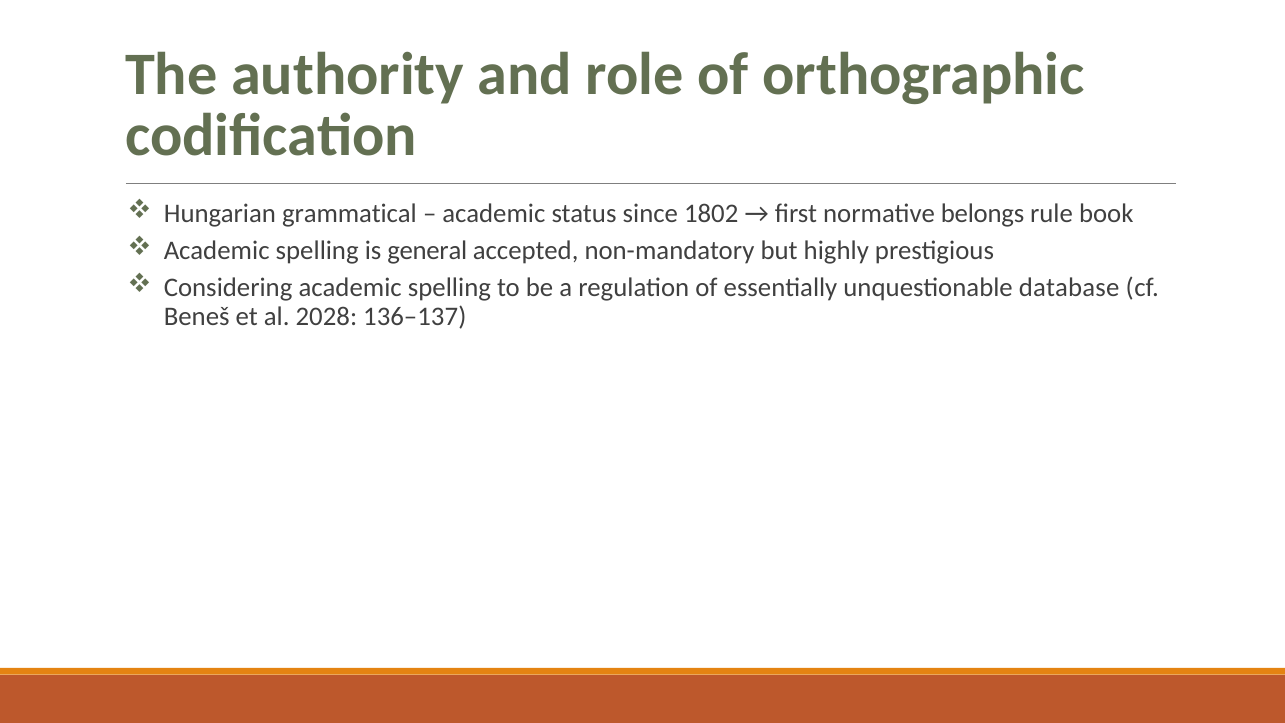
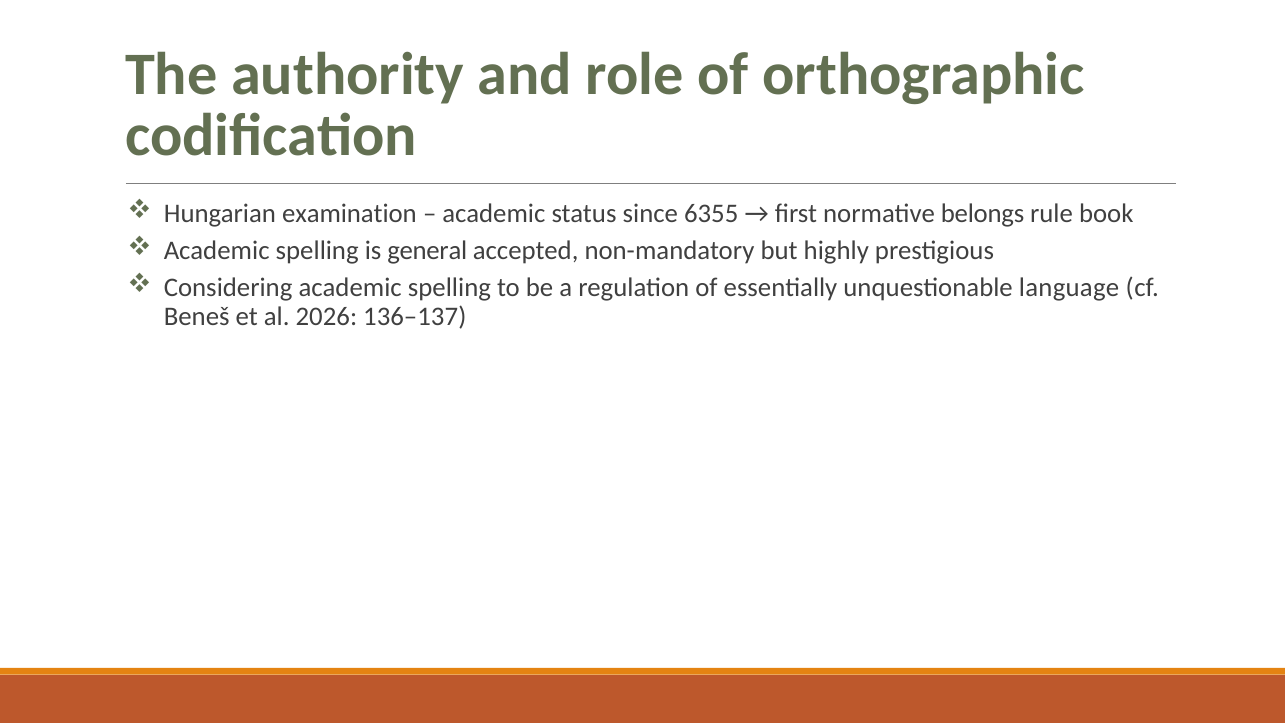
grammatical: grammatical -> examination
1802: 1802 -> 6355
database: database -> language
2028: 2028 -> 2026
